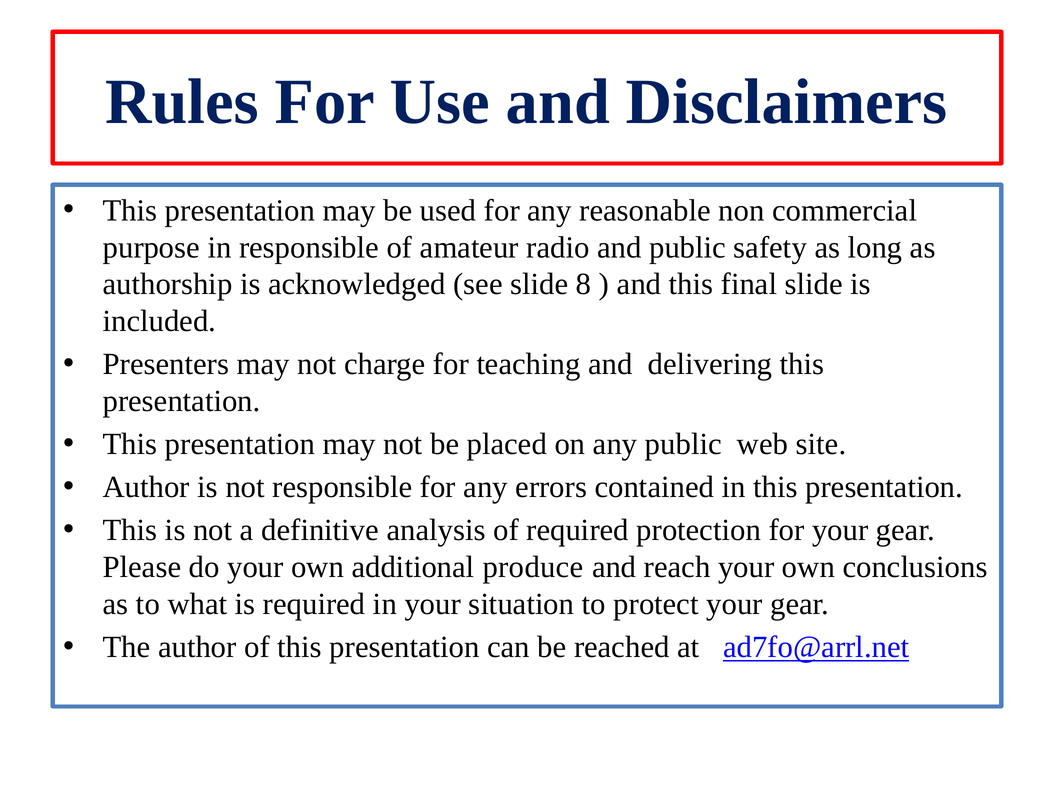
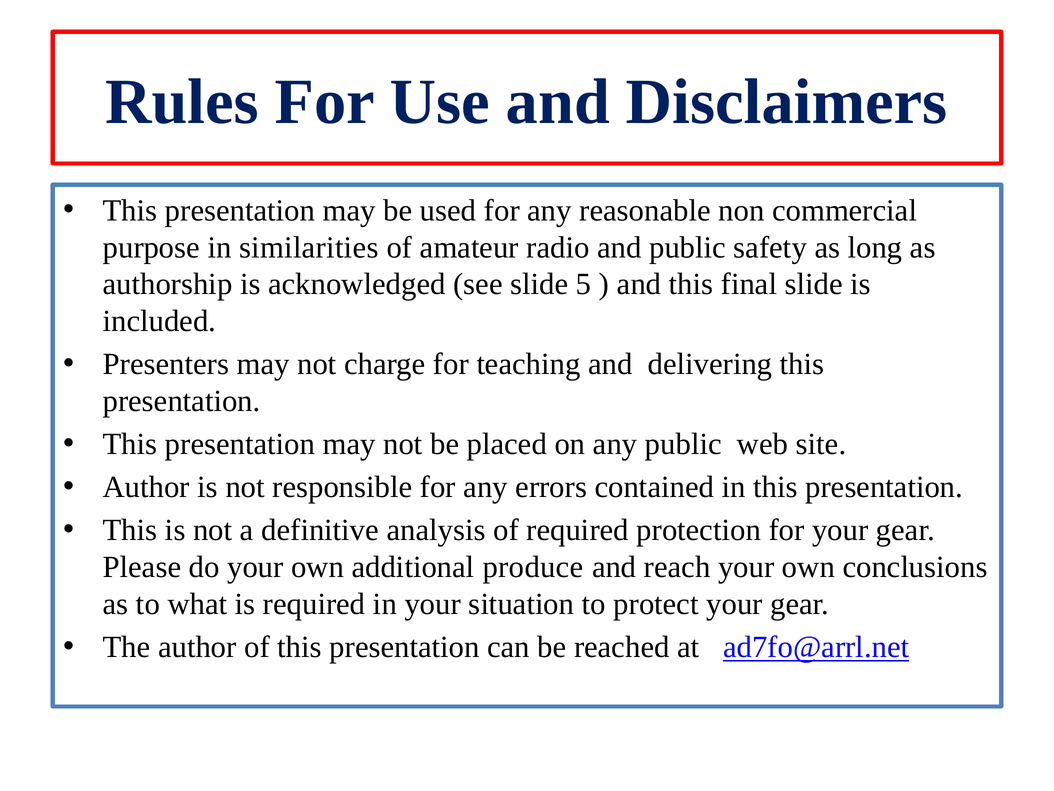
in responsible: responsible -> similarities
8: 8 -> 5
